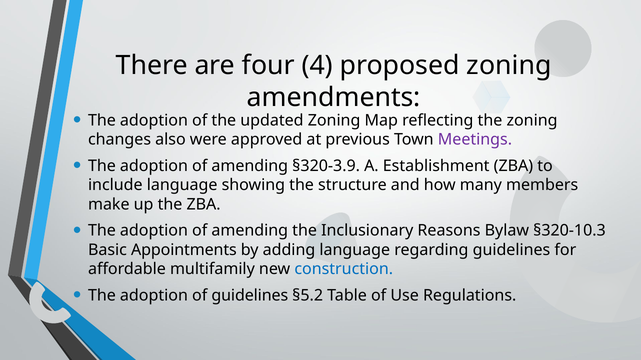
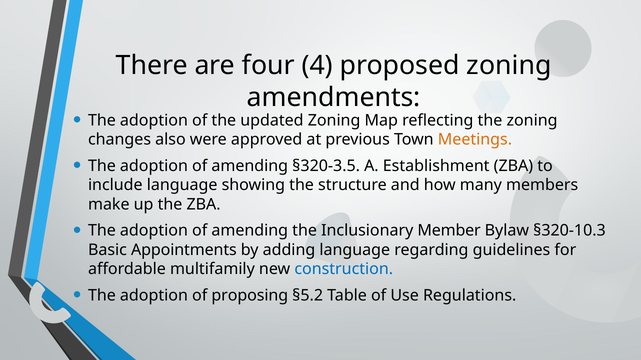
Meetings colour: purple -> orange
§320-3.9: §320-3.9 -> §320-3.5
Reasons: Reasons -> Member
of guidelines: guidelines -> proposing
